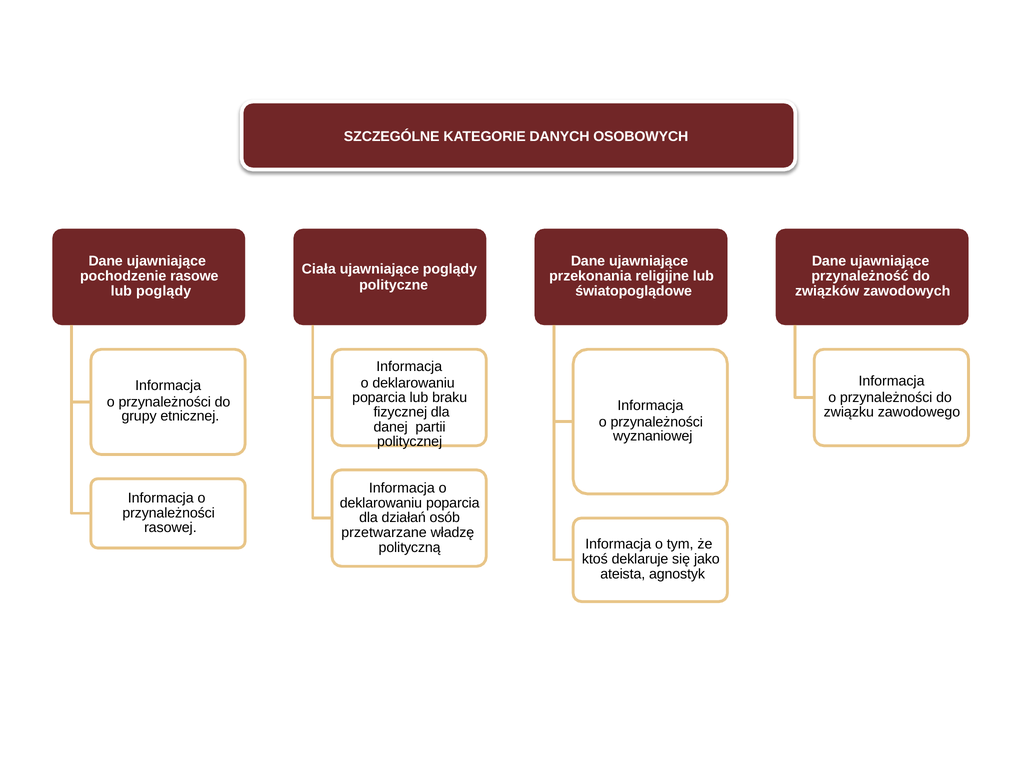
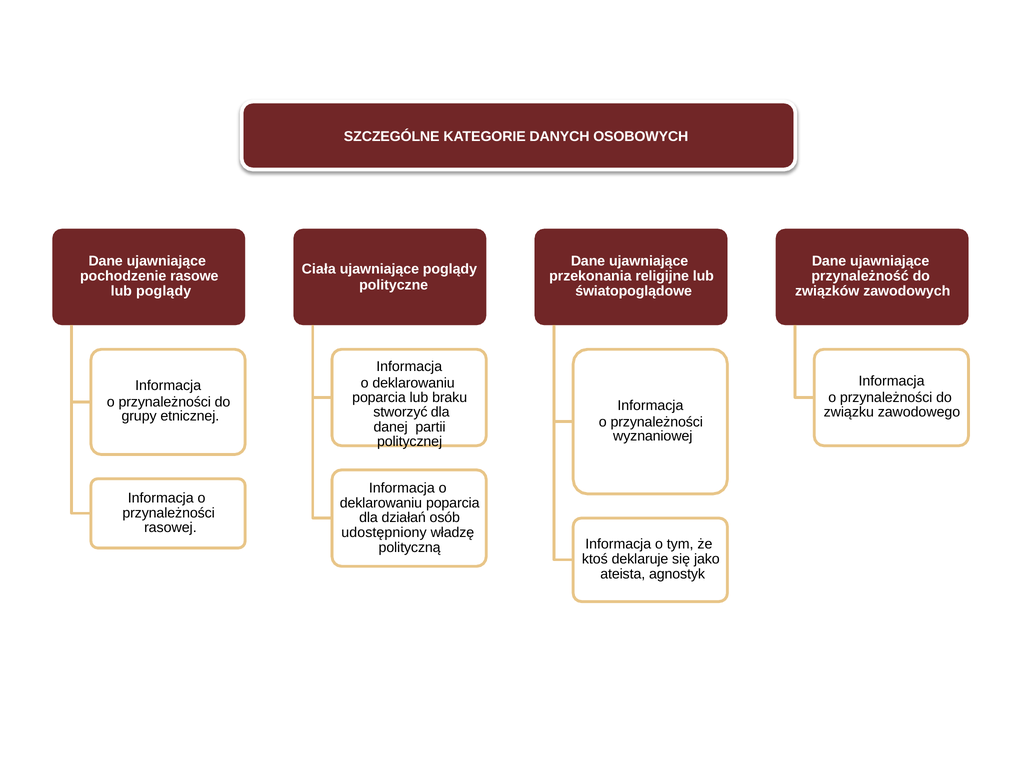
fizycznej: fizycznej -> stworzyć
przetwarzane: przetwarzane -> udostępniony
